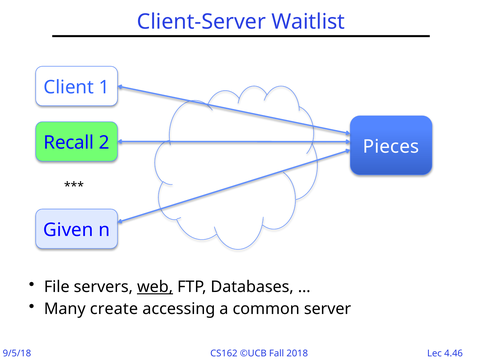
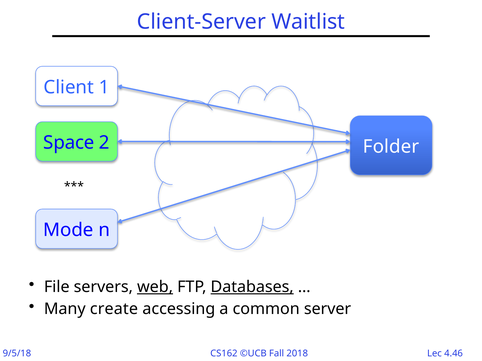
Recall: Recall -> Space
Pieces: Pieces -> Folder
Given: Given -> Mode
Databases underline: none -> present
